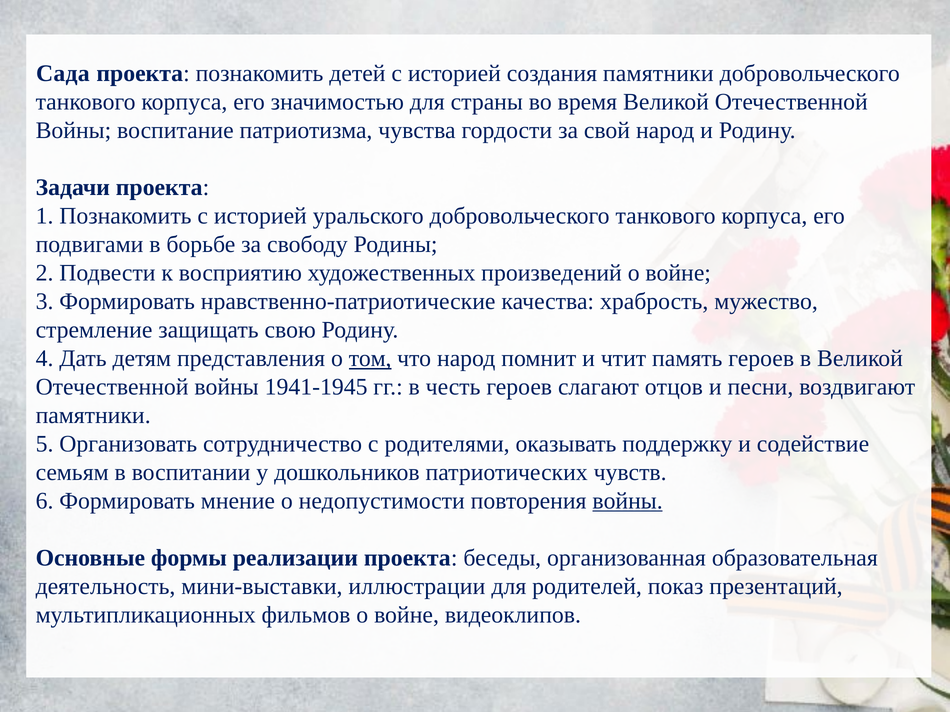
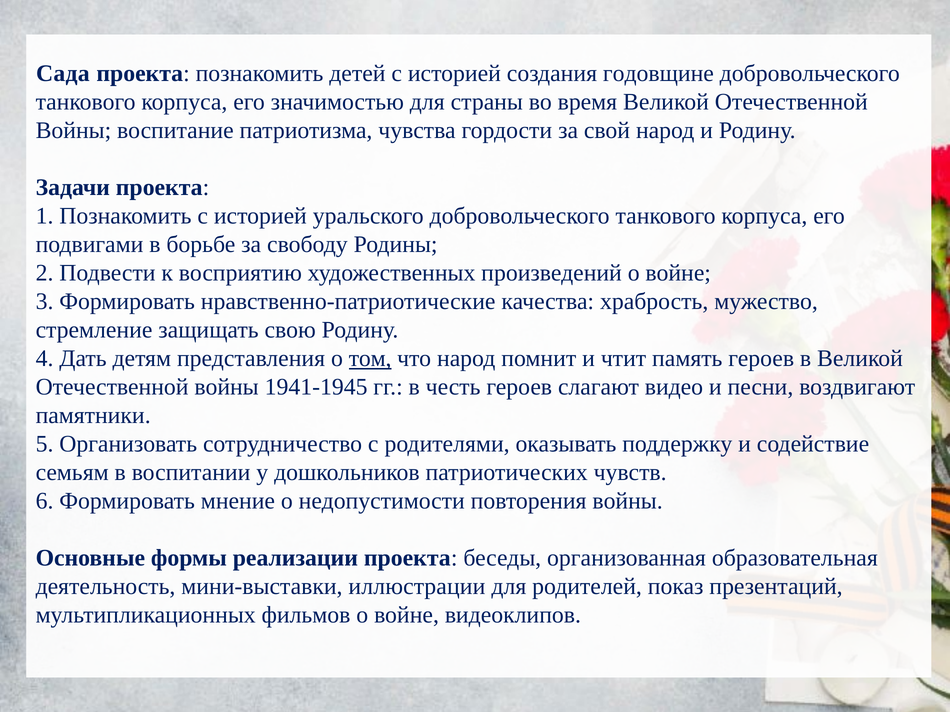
создания памятники: памятники -> годовщине
отцов: отцов -> видео
войны at (628, 501) underline: present -> none
